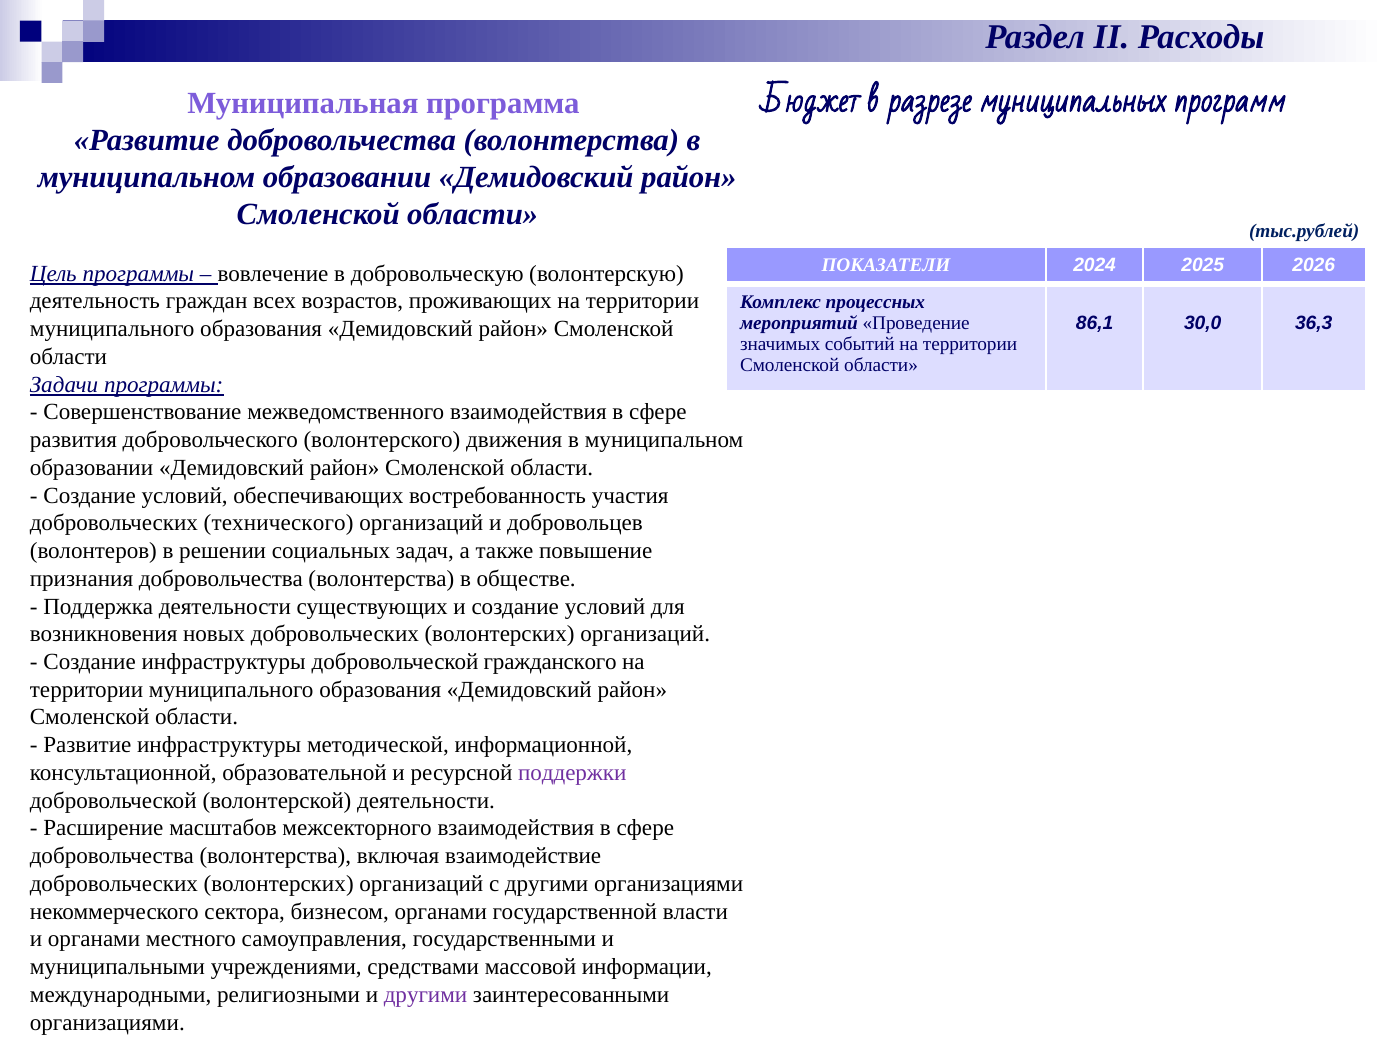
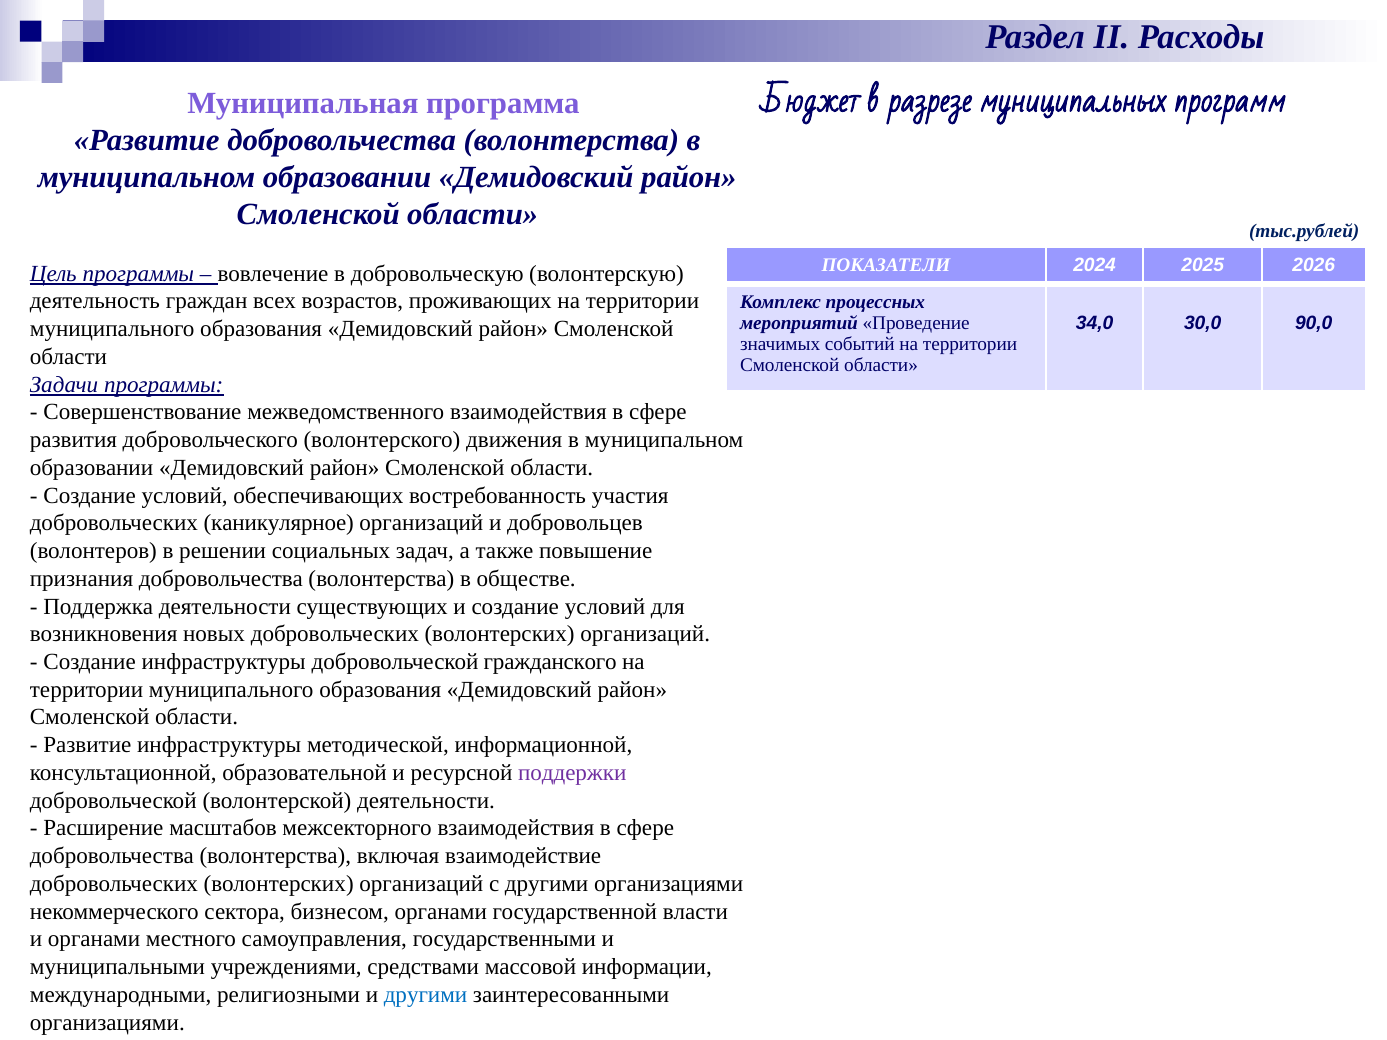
86,1: 86,1 -> 34,0
36,3: 36,3 -> 90,0
технического: технического -> каникулярное
другими at (426, 995) colour: purple -> blue
